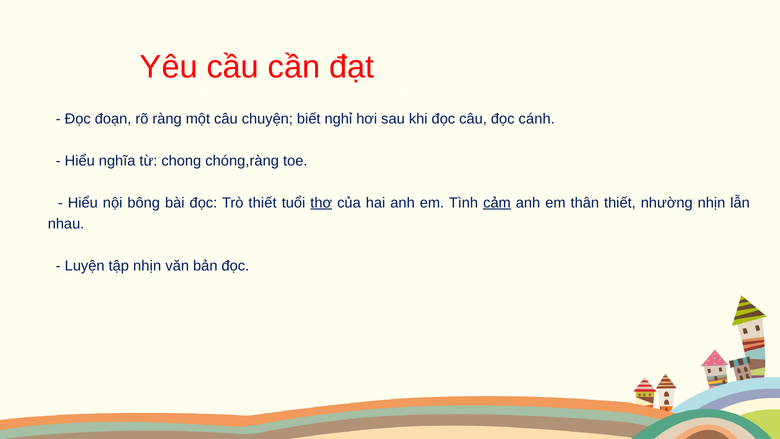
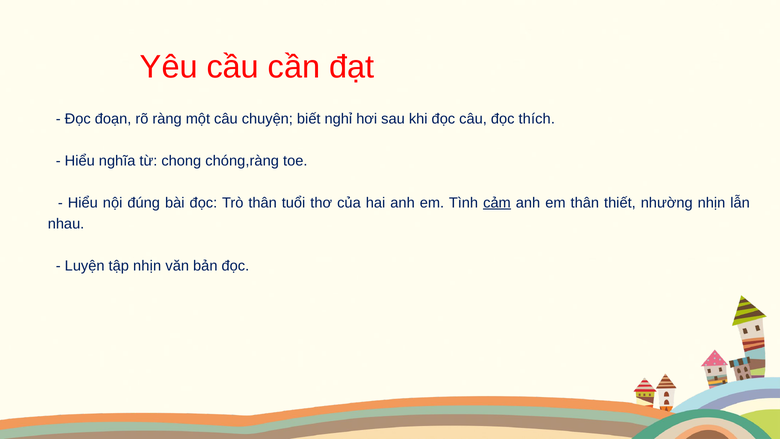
cánh: cánh -> thích
bông: bông -> đúng
Trò thiết: thiết -> thân
thơ underline: present -> none
